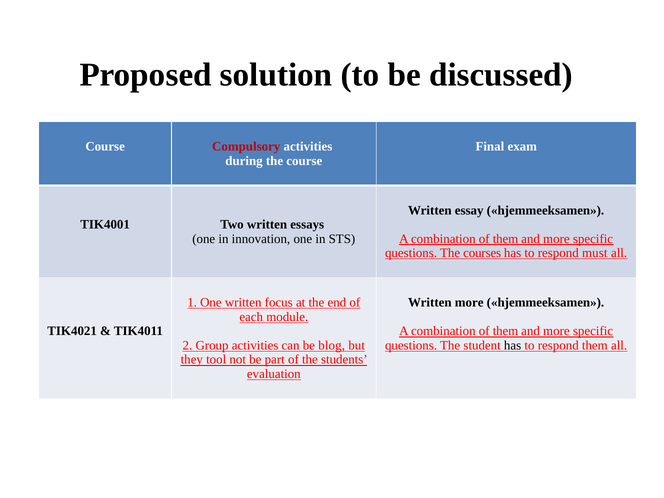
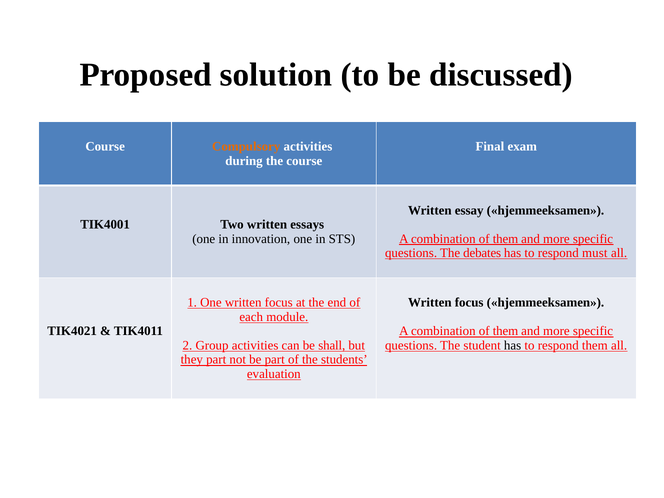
Compulsory colour: red -> orange
courses: courses -> debates
more at (469, 303): more -> focus
blog: blog -> shall
they tool: tool -> part
